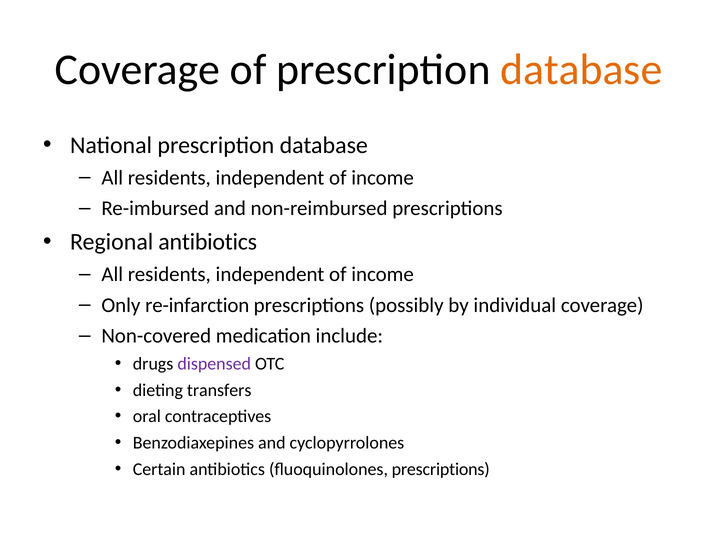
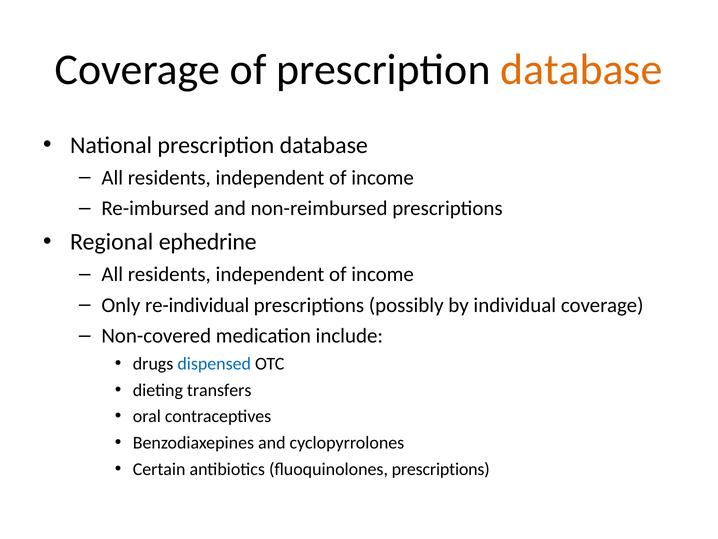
Regional antibiotics: antibiotics -> ephedrine
re-infarction: re-infarction -> re-individual
dispensed colour: purple -> blue
